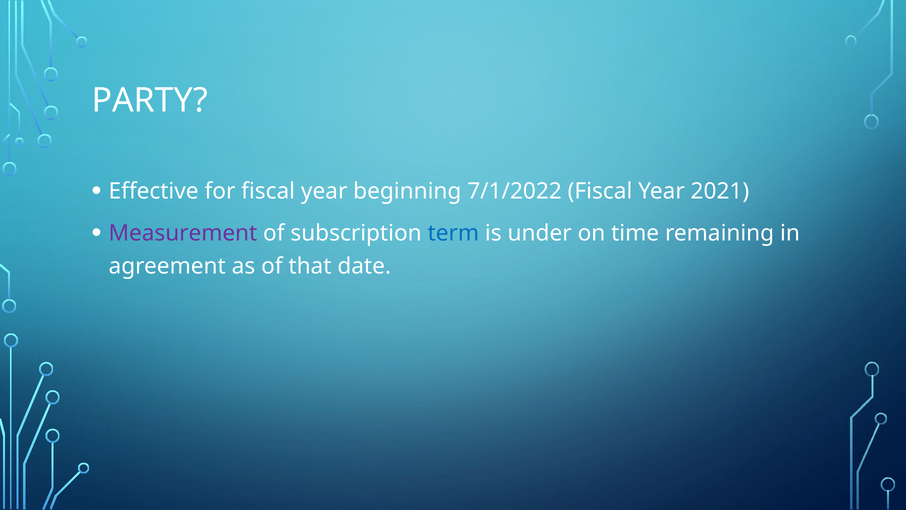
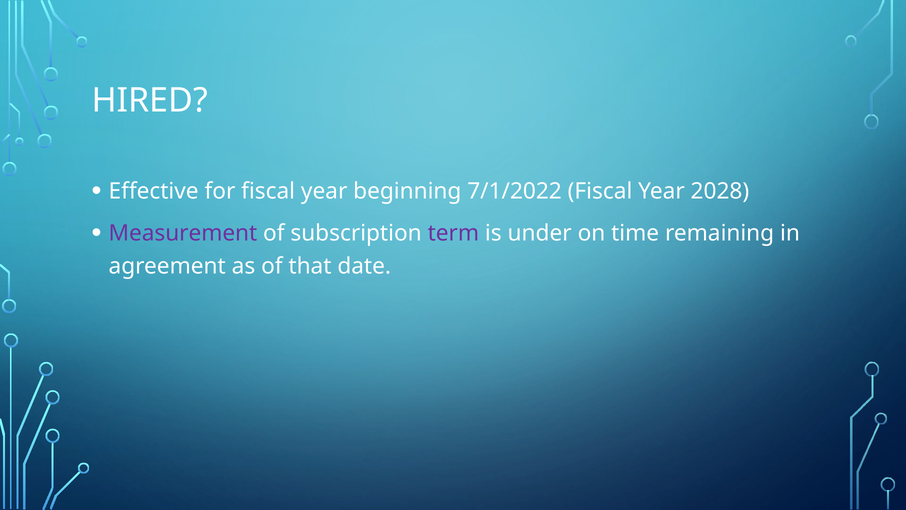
PARTY: PARTY -> HIRED
2021: 2021 -> 2028
term colour: blue -> purple
